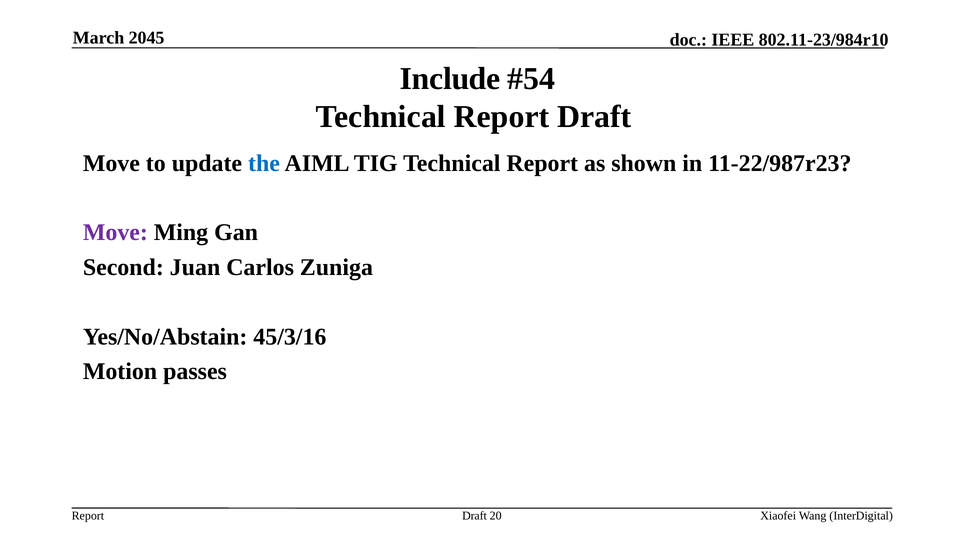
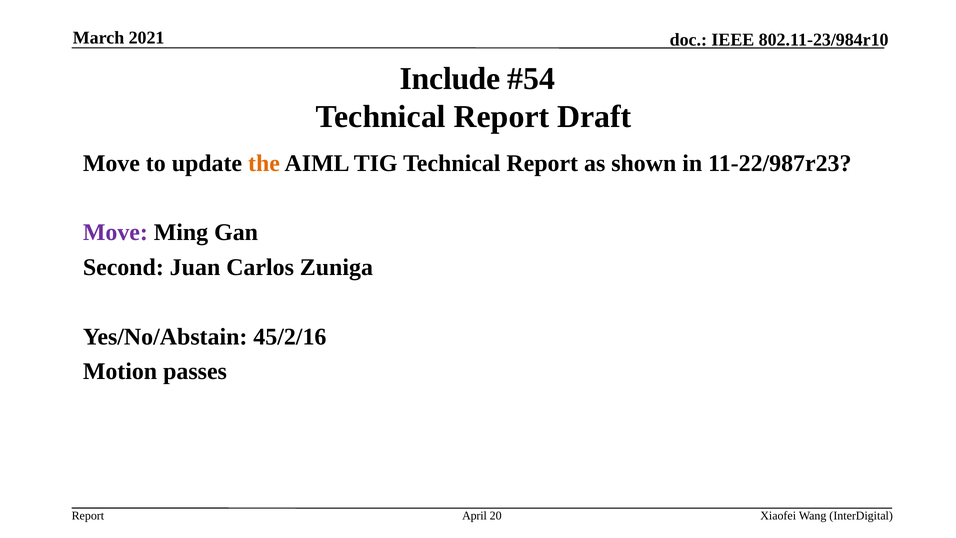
2045: 2045 -> 2021
the colour: blue -> orange
45/3/16: 45/3/16 -> 45/2/16
Draft at (474, 516): Draft -> April
